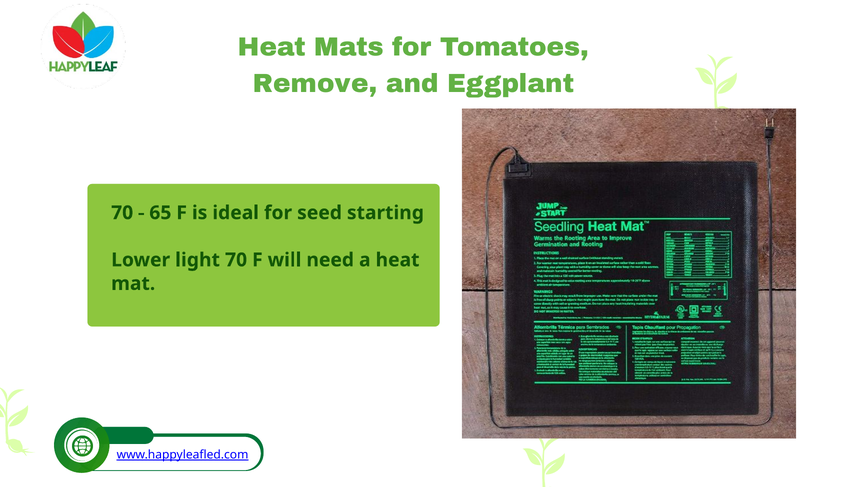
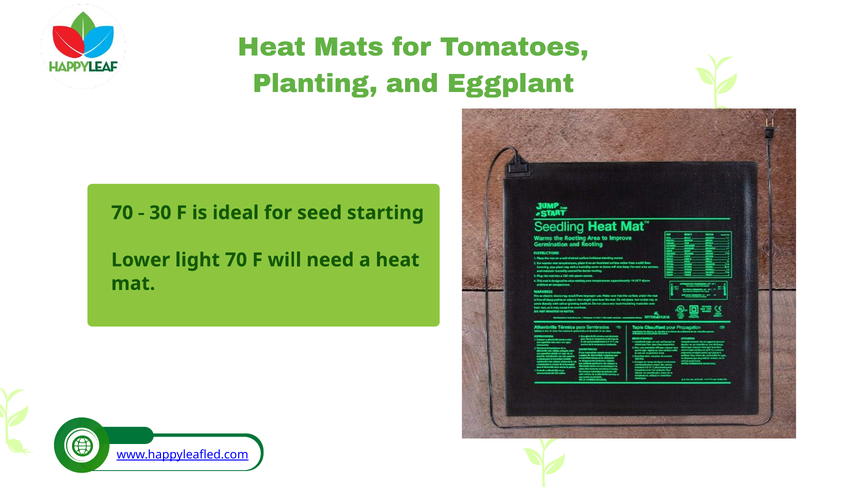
Remove: Remove -> Planting
65: 65 -> 30
